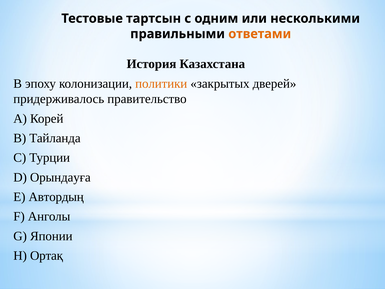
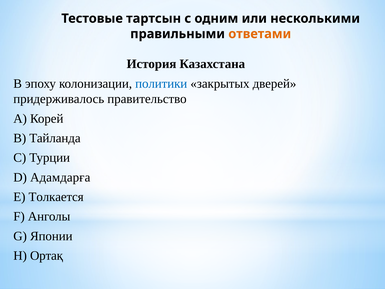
политики colour: orange -> blue
Орындауға: Орындауға -> Адамдарға
Автордың: Автордың -> Толкается
